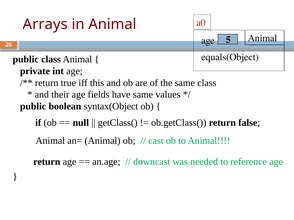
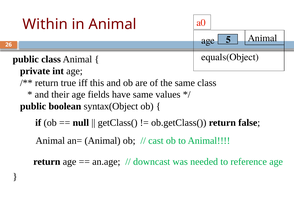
Arrays: Arrays -> Within
